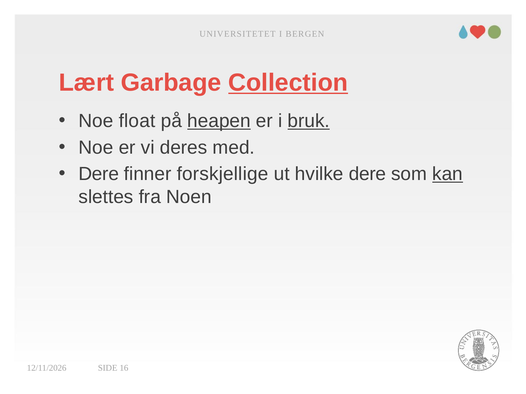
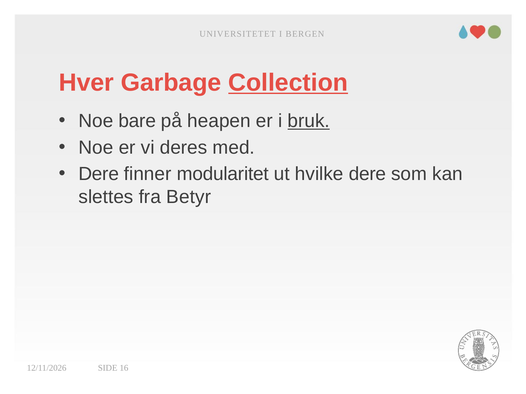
Lært: Lært -> Hver
float: float -> bare
heapen underline: present -> none
forskjellige: forskjellige -> modularitet
kan underline: present -> none
Noen: Noen -> Betyr
